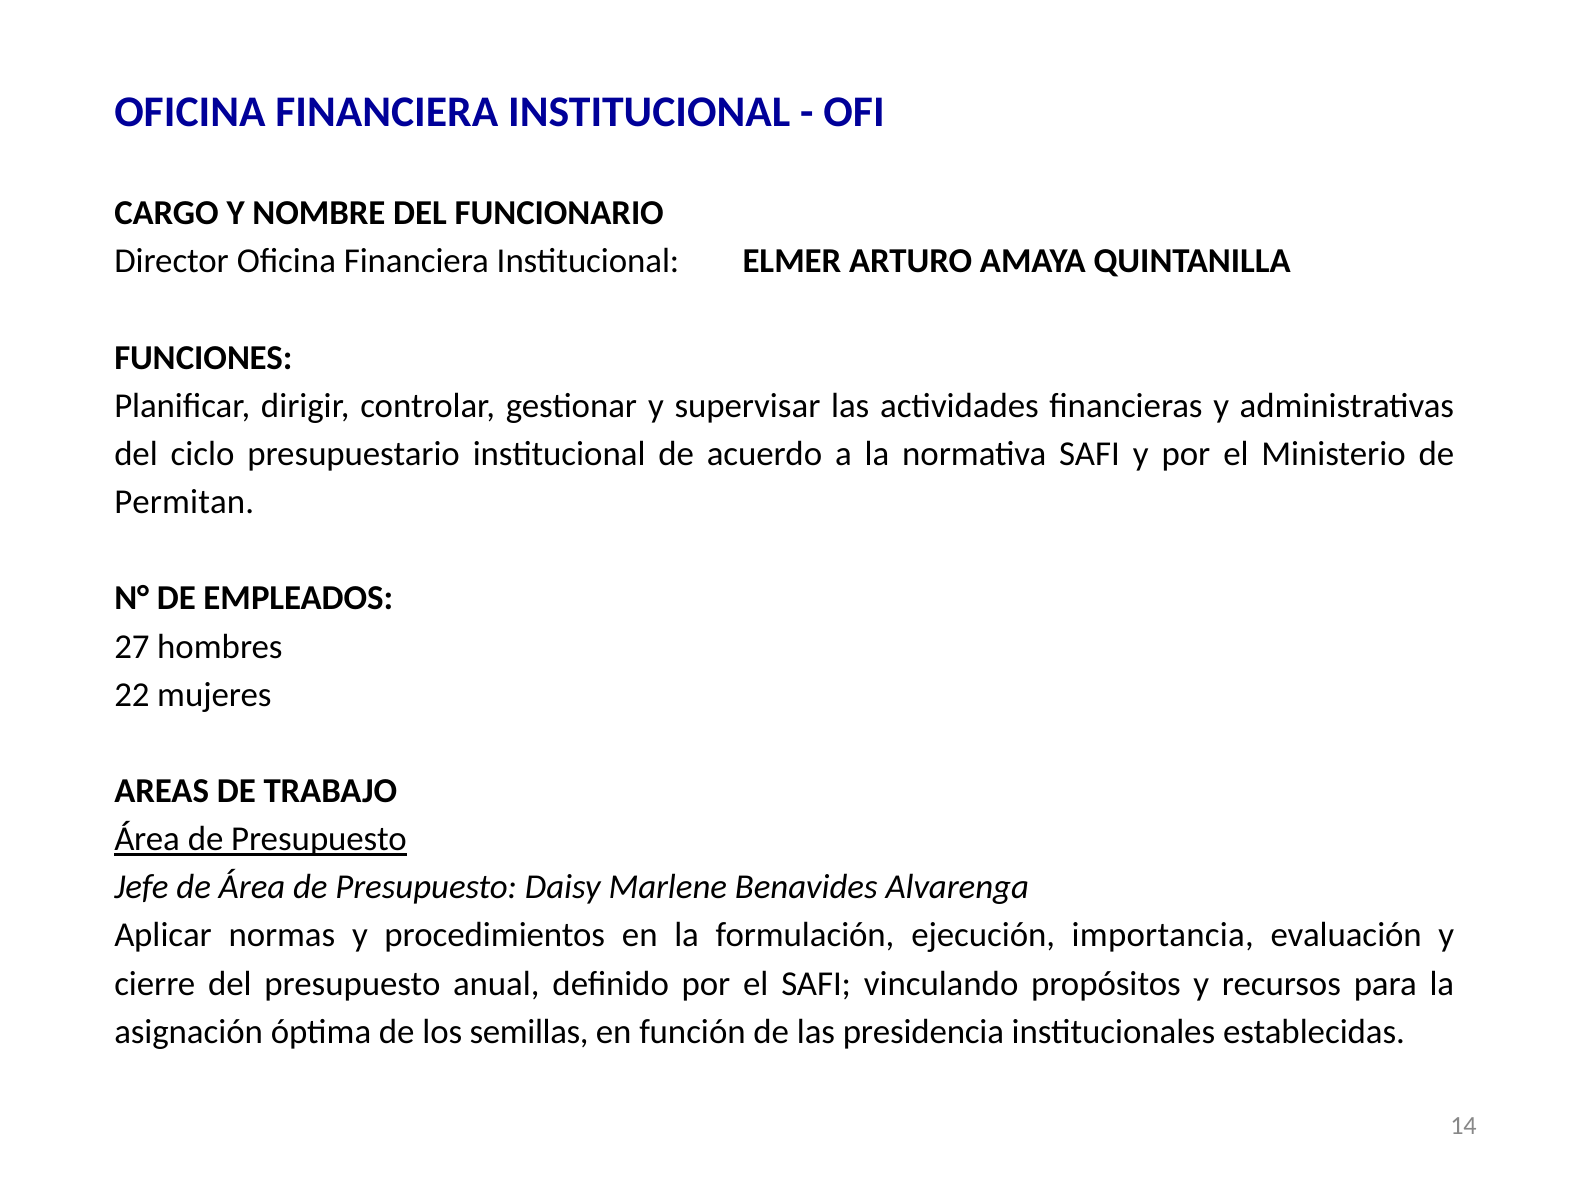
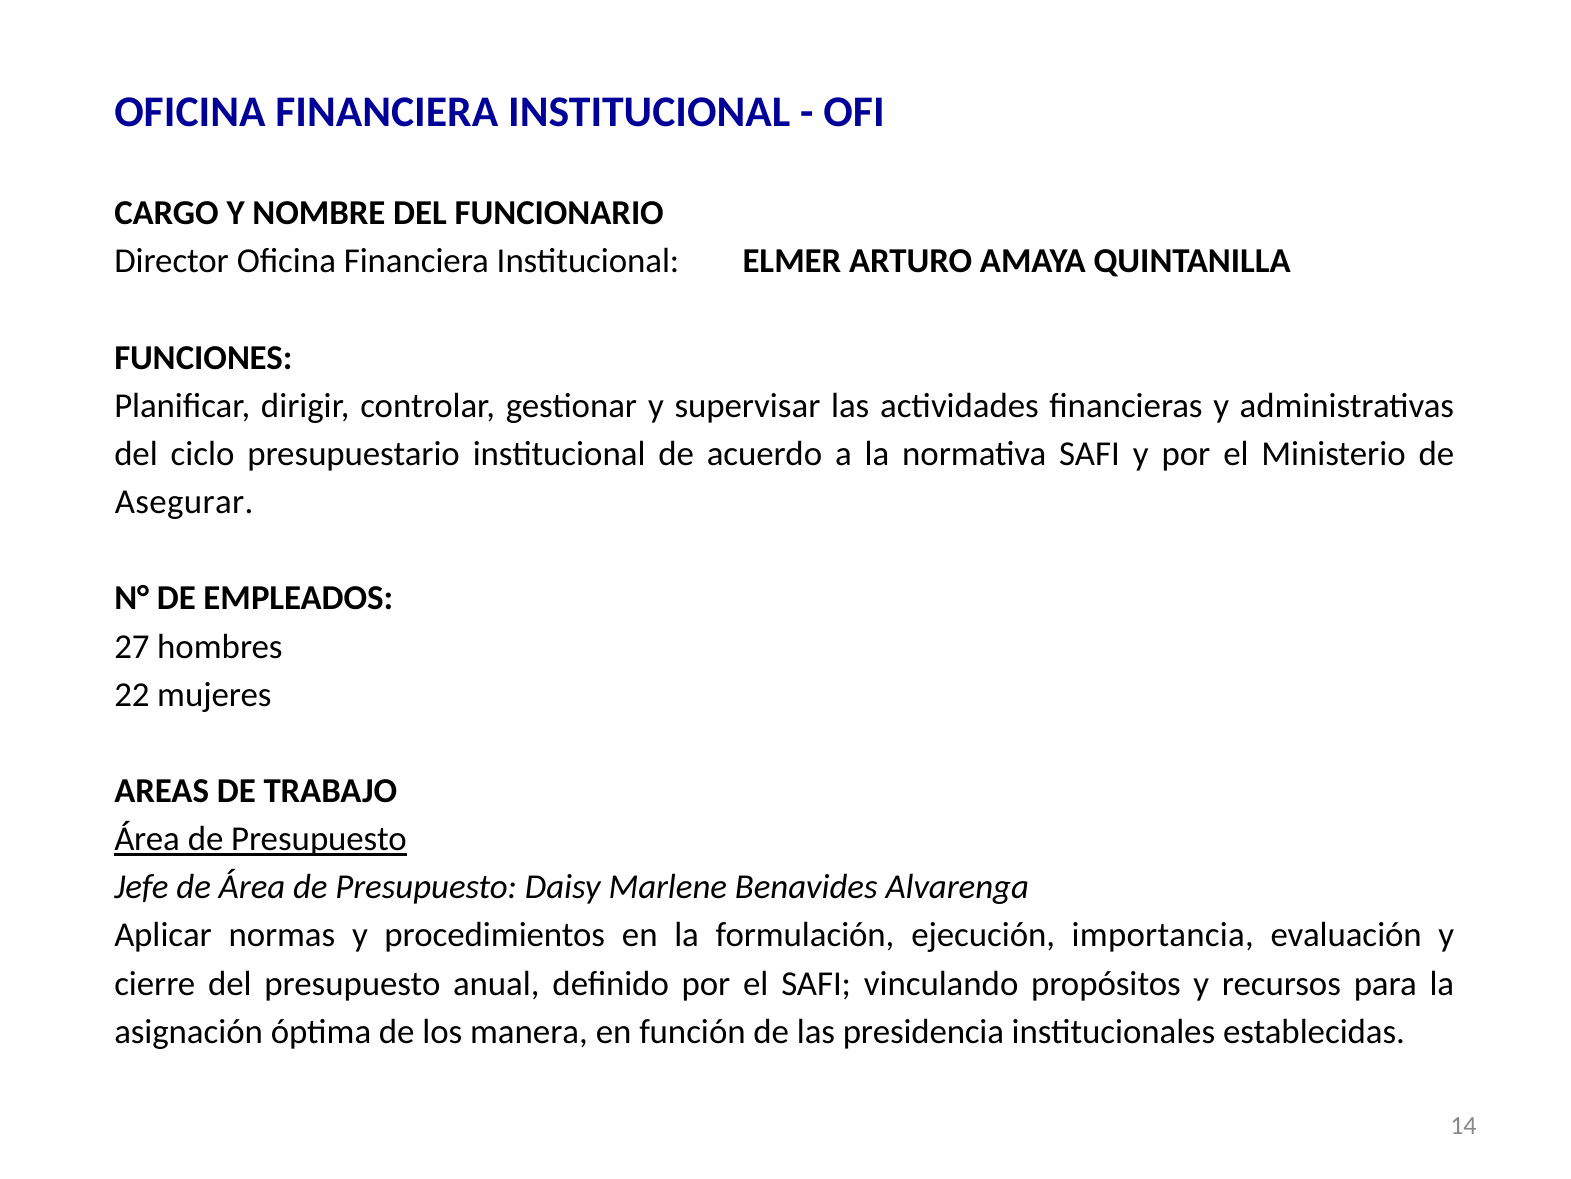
Permitan: Permitan -> Asegurar
semillas: semillas -> manera
